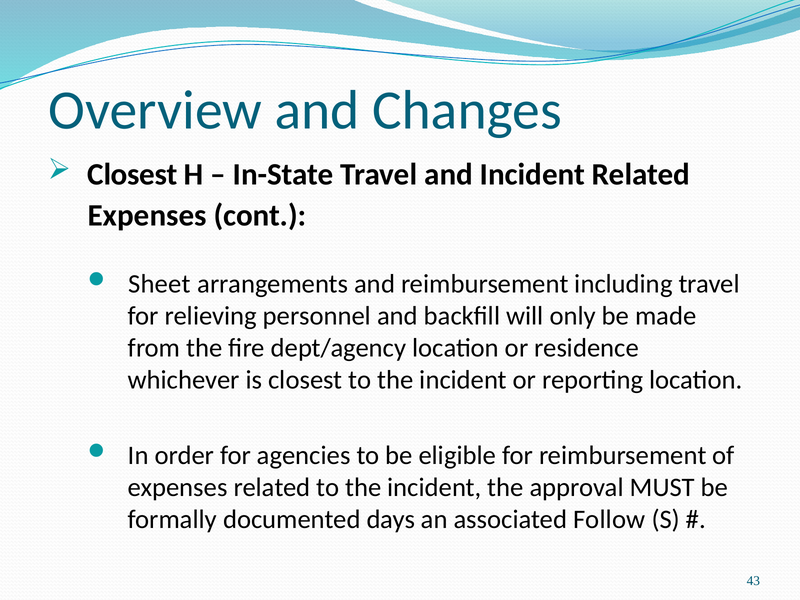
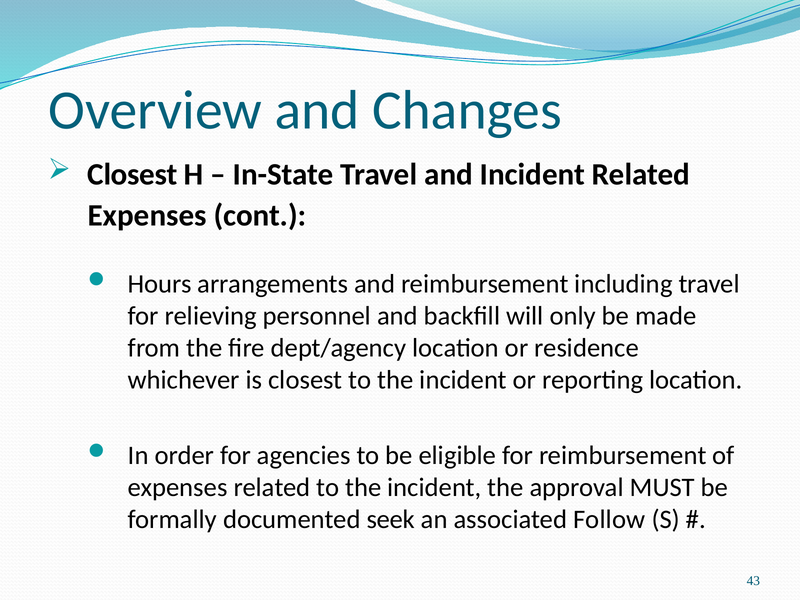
Sheet: Sheet -> Hours
days: days -> seek
